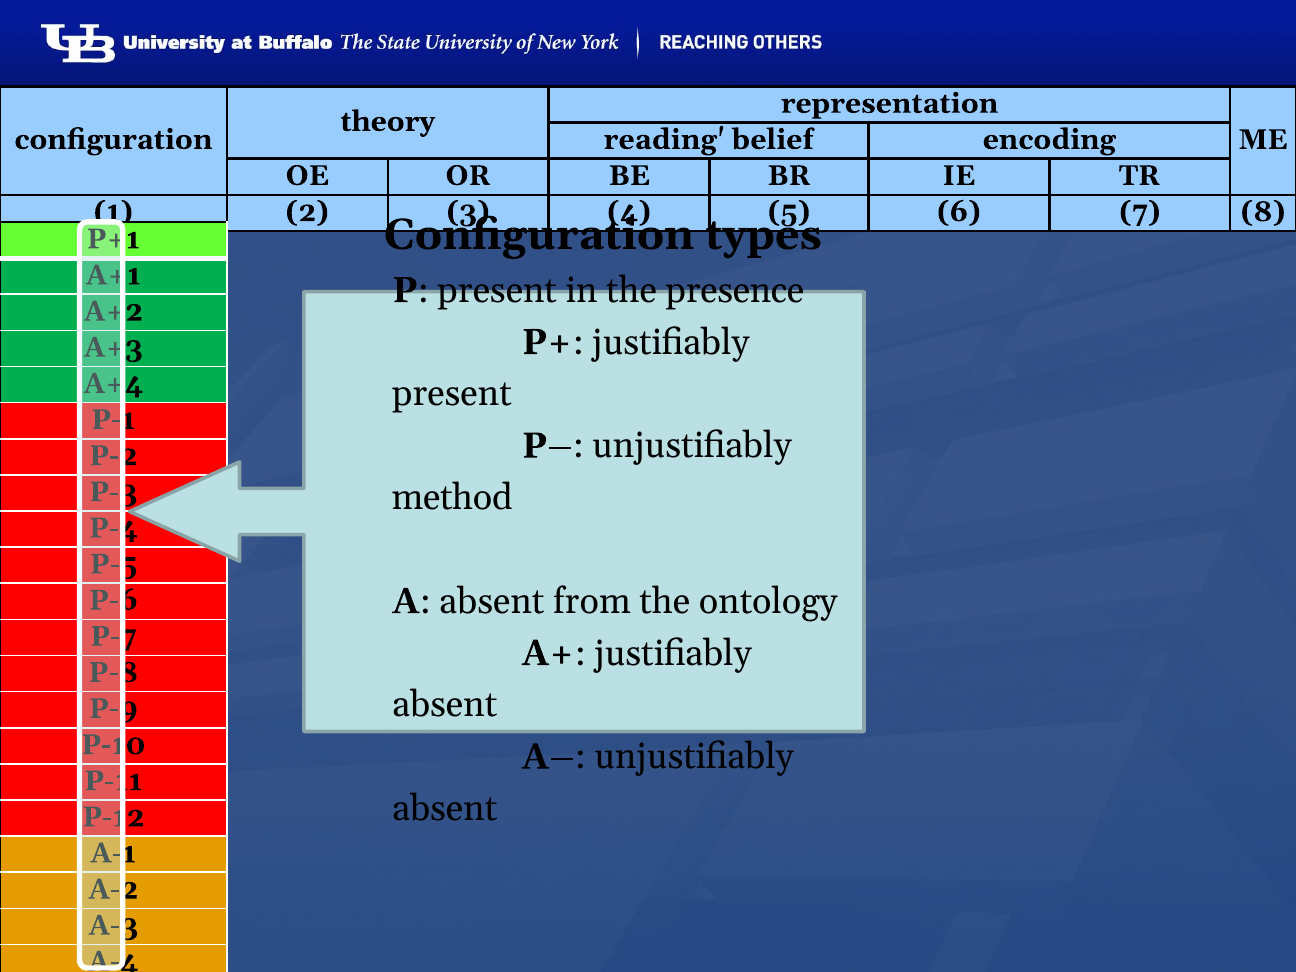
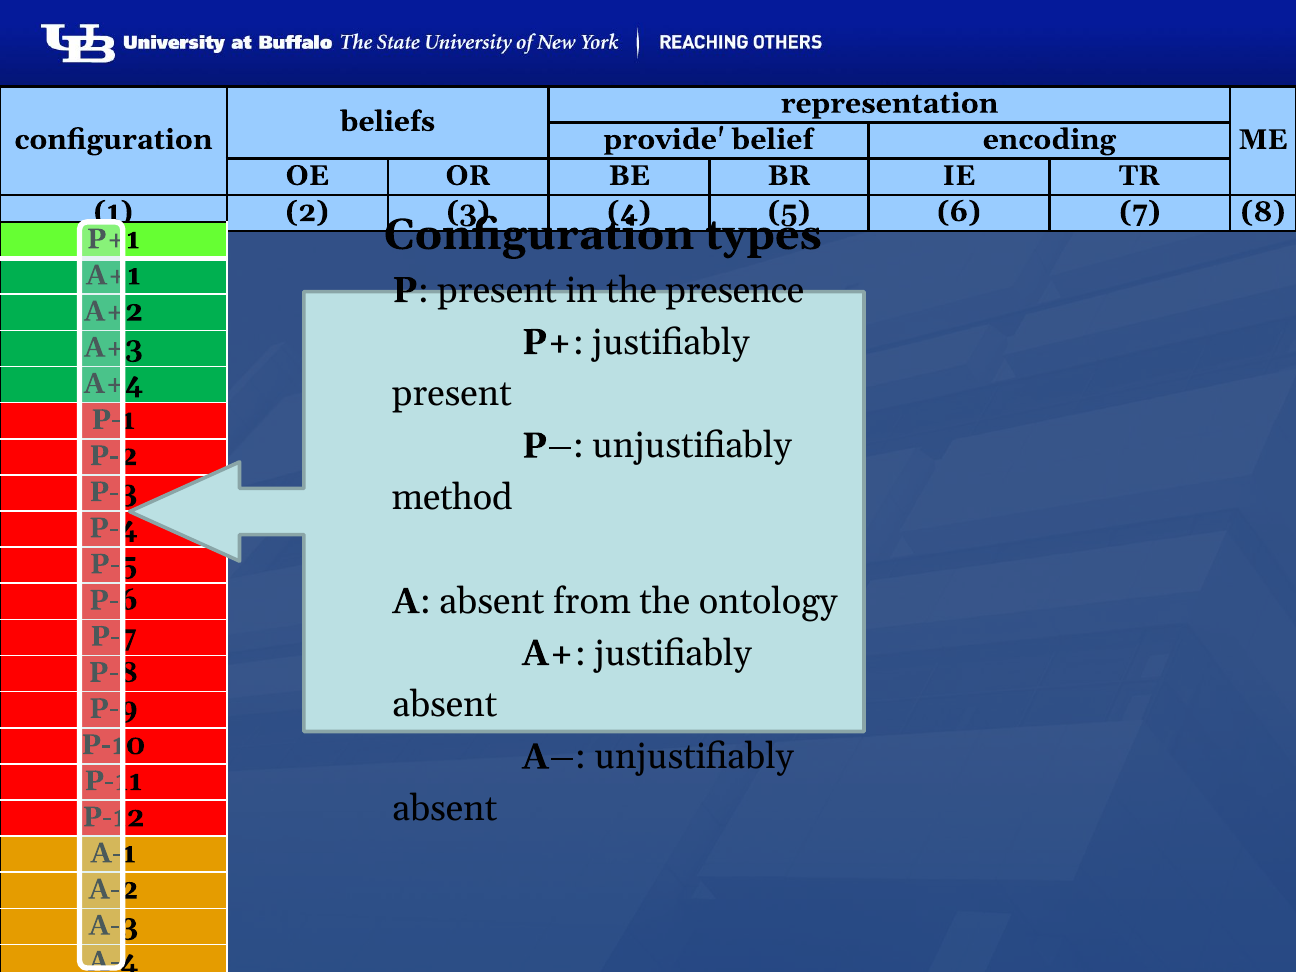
theory: theory -> beliefs
reading: reading -> provide
